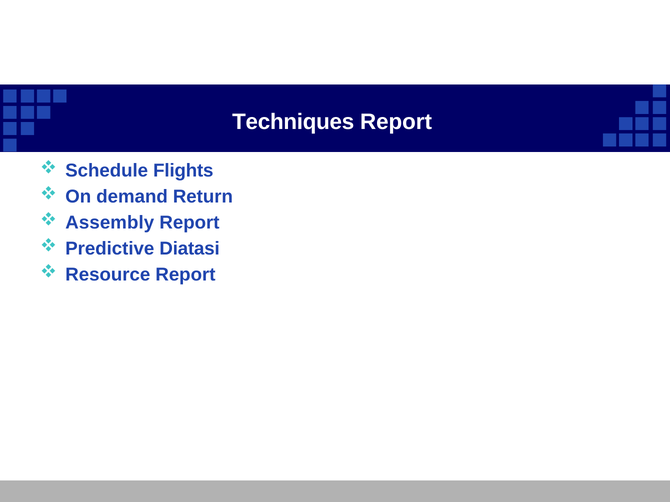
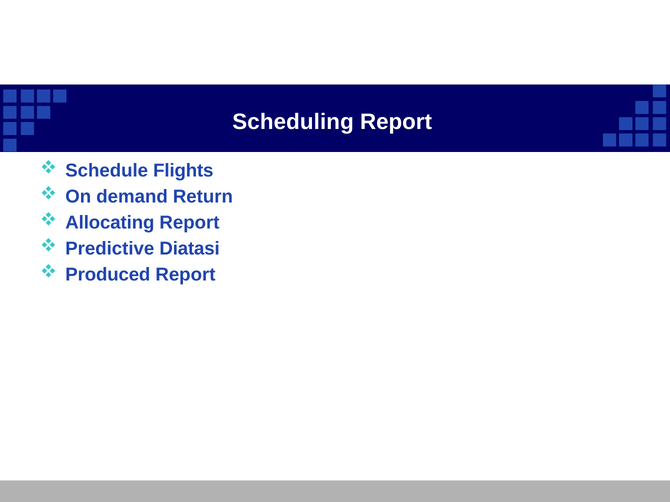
Techniques: Techniques -> Scheduling
Assembly: Assembly -> Allocating
Resource: Resource -> Produced
